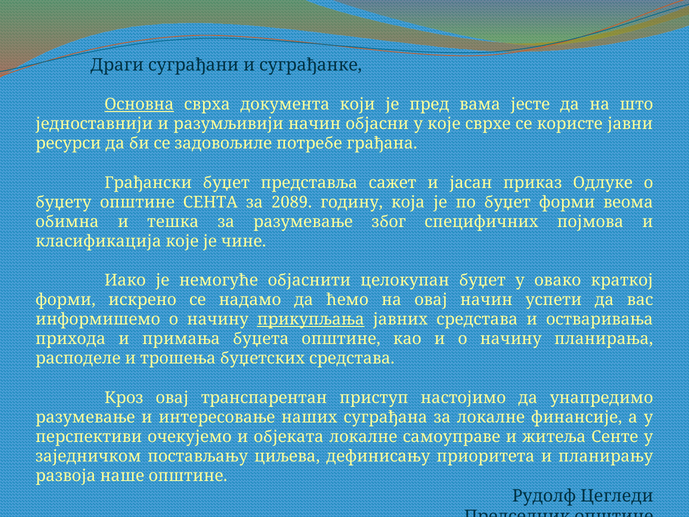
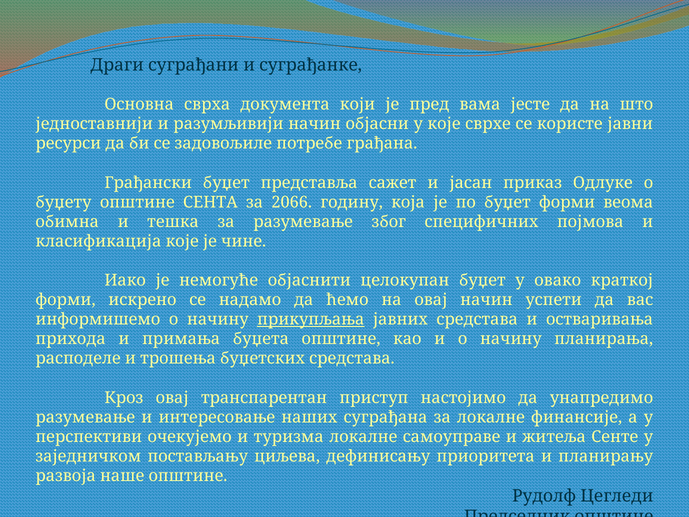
Основна underline: present -> none
2089: 2089 -> 2066
објеката: објеката -> туризма
